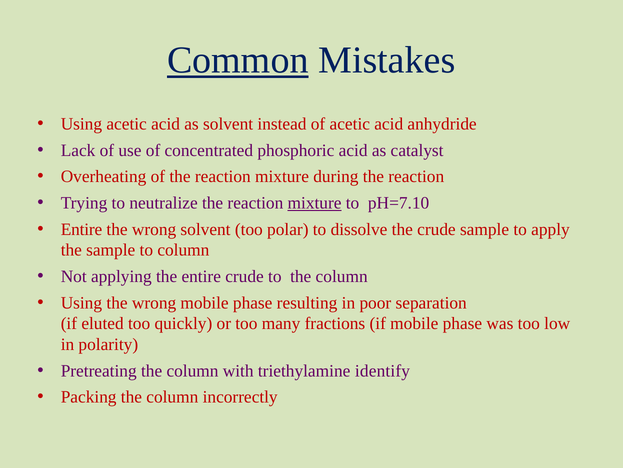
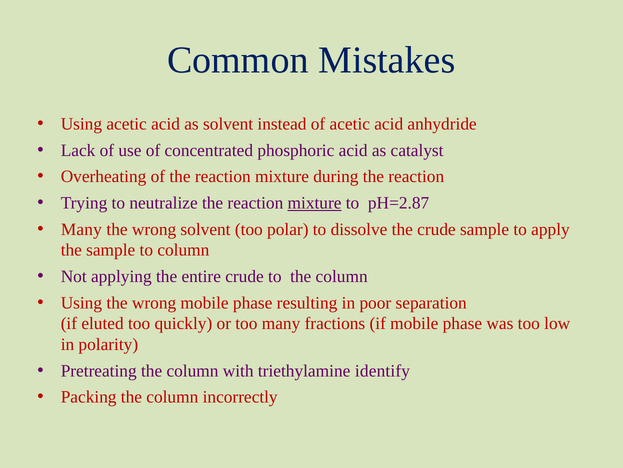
Common underline: present -> none
pH=7.10: pH=7.10 -> pH=2.87
Entire at (82, 229): Entire -> Many
